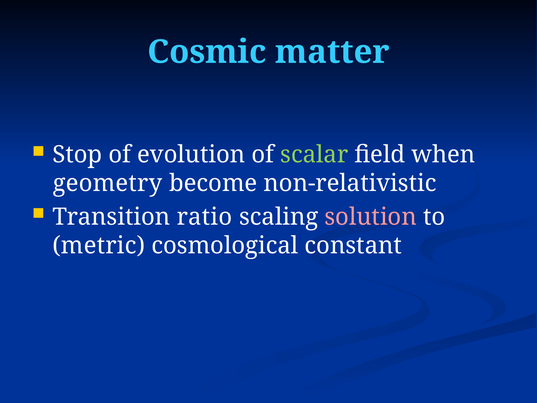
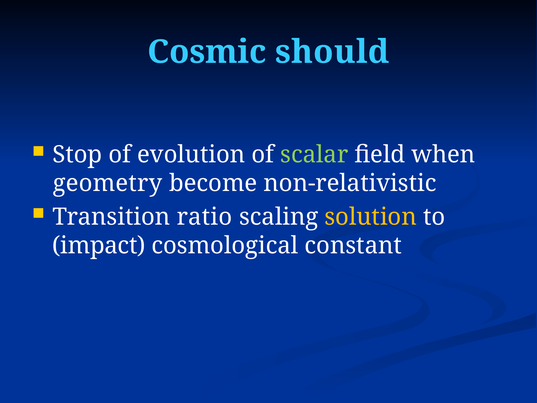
matter: matter -> should
solution colour: pink -> yellow
metric: metric -> impact
